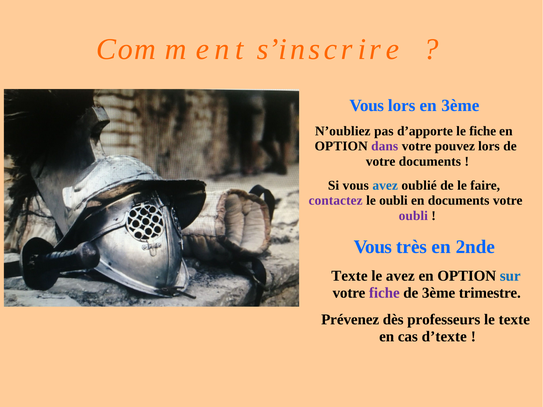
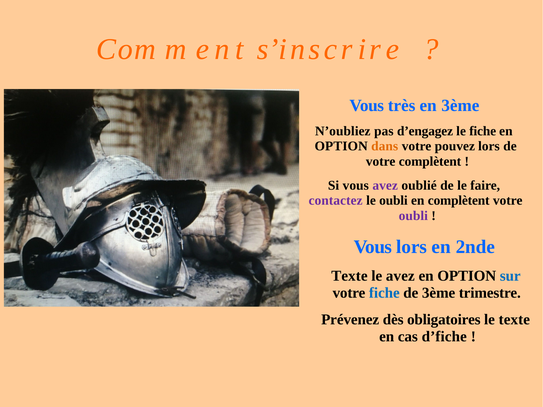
Vous lors: lors -> très
d’apporte: d’apporte -> d’engagez
dans colour: purple -> orange
votre documents: documents -> complètent
avez at (385, 185) colour: blue -> purple
en documents: documents -> complètent
Vous très: très -> lors
fiche at (384, 293) colour: purple -> blue
professeurs: professeurs -> obligatoires
d’texte: d’texte -> d’fiche
